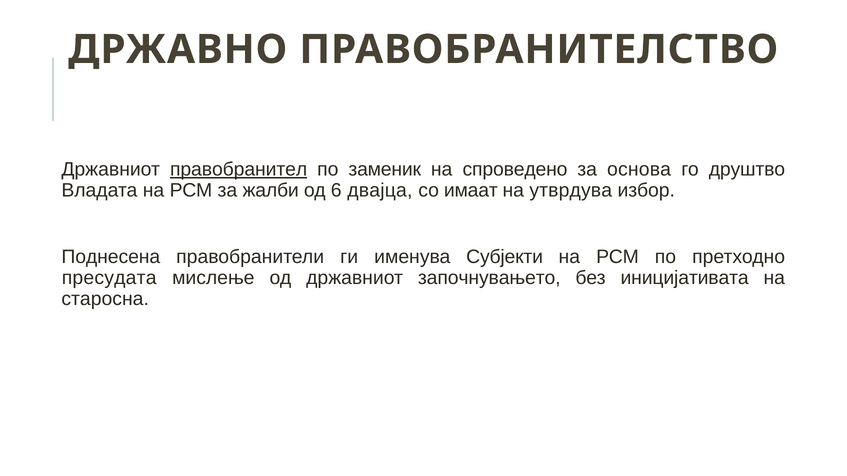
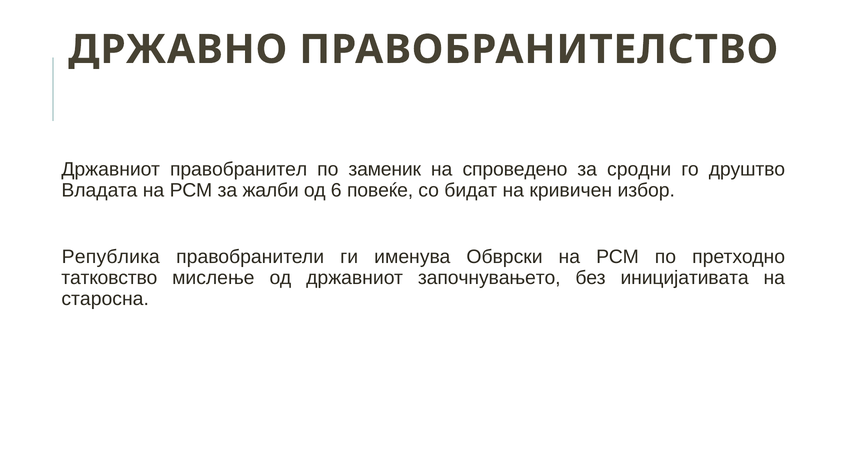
правобранител underline: present -> none
основа: основа -> сродни
двајца: двајца -> повеќе
имаат: имаат -> бидат
утврдува: утврдува -> кривичен
Поднесена: Поднесена -> Република
Субјекти: Субјекти -> Обврски
пресудата: пресудата -> татковство
